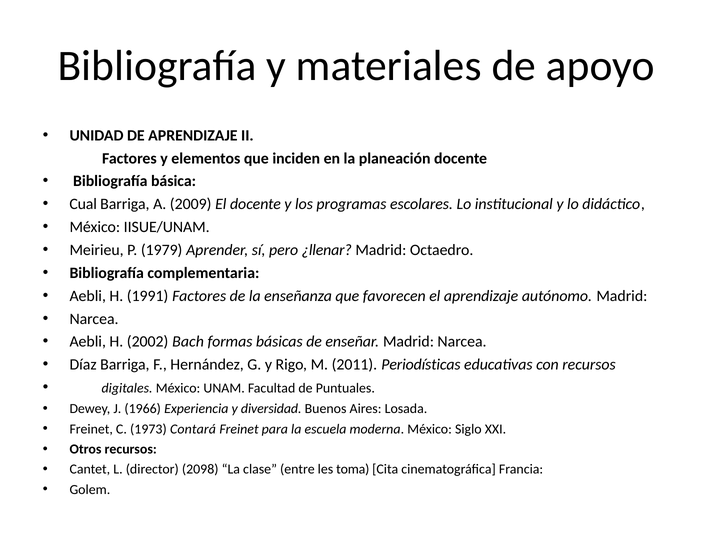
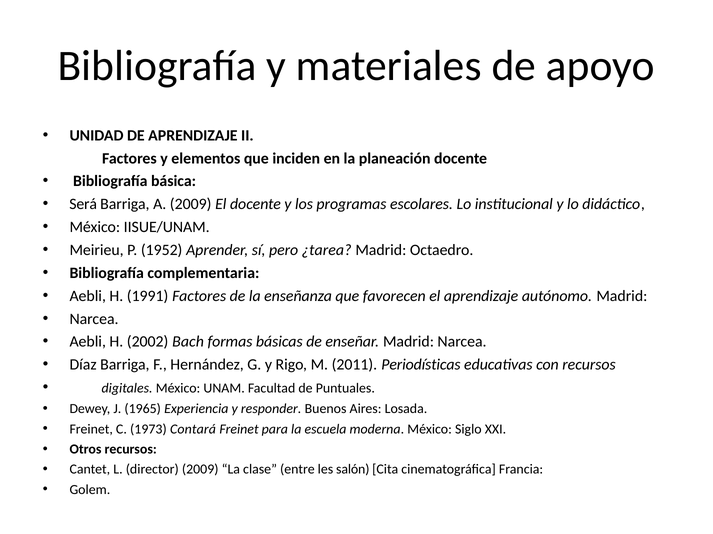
Cual: Cual -> Será
1979: 1979 -> 1952
¿llenar: ¿llenar -> ¿tarea
1966: 1966 -> 1965
diversidad: diversidad -> responder
director 2098: 2098 -> 2009
toma: toma -> salón
